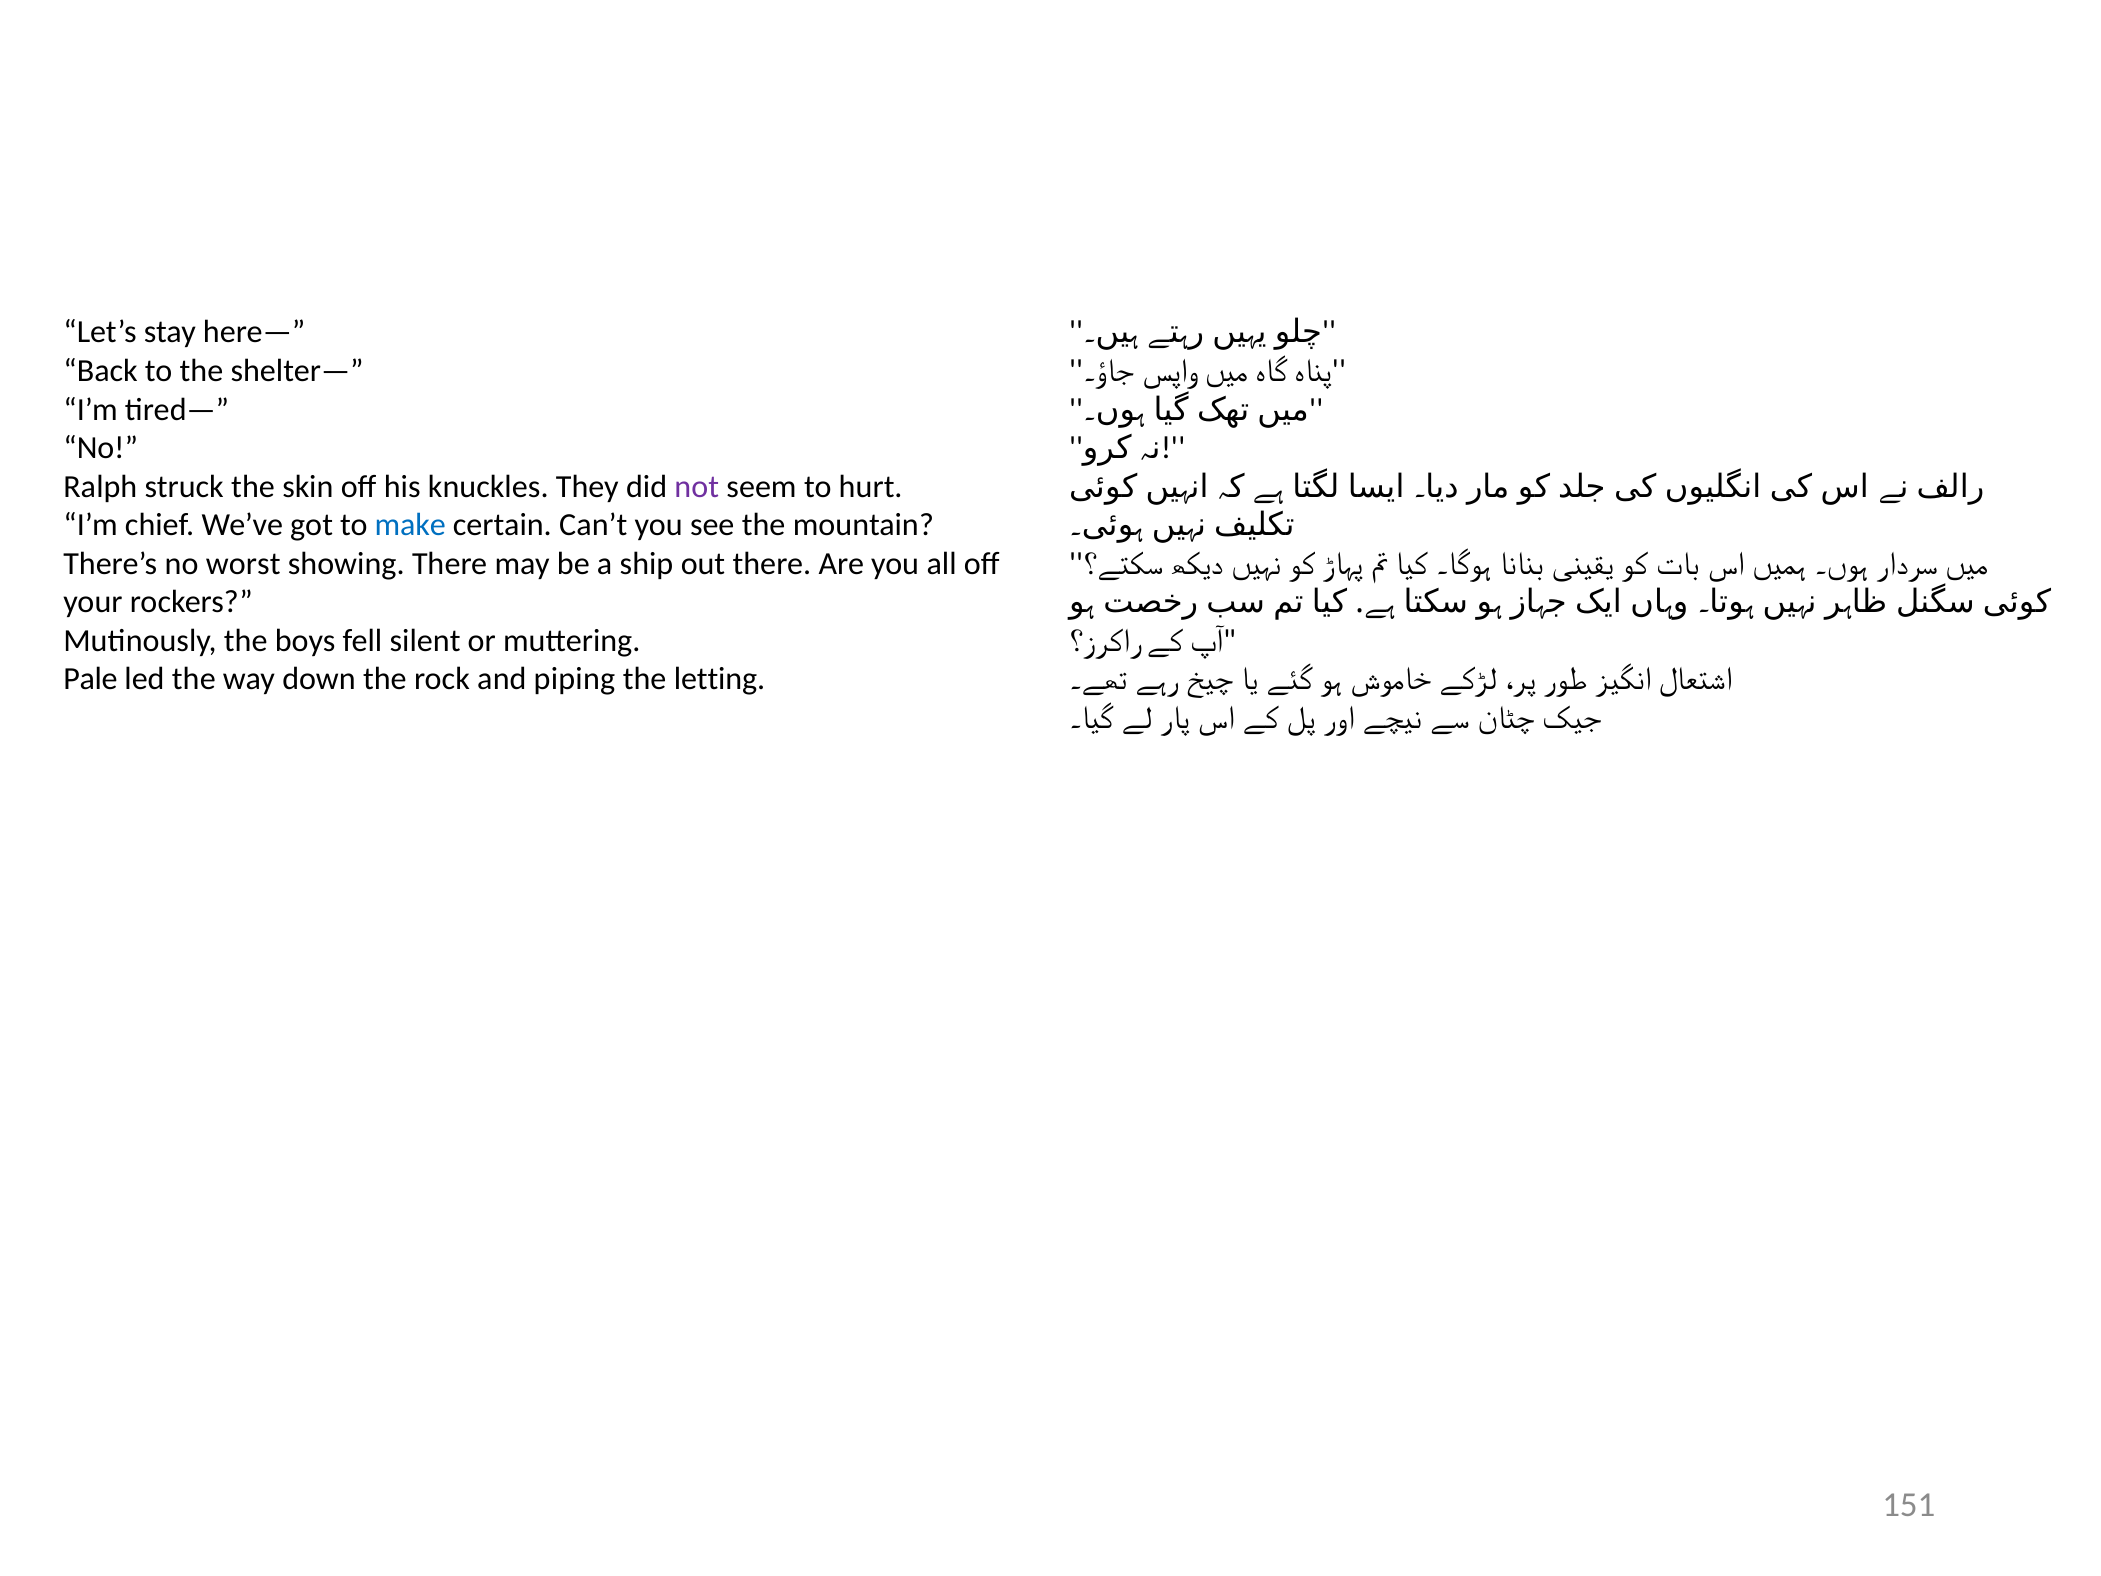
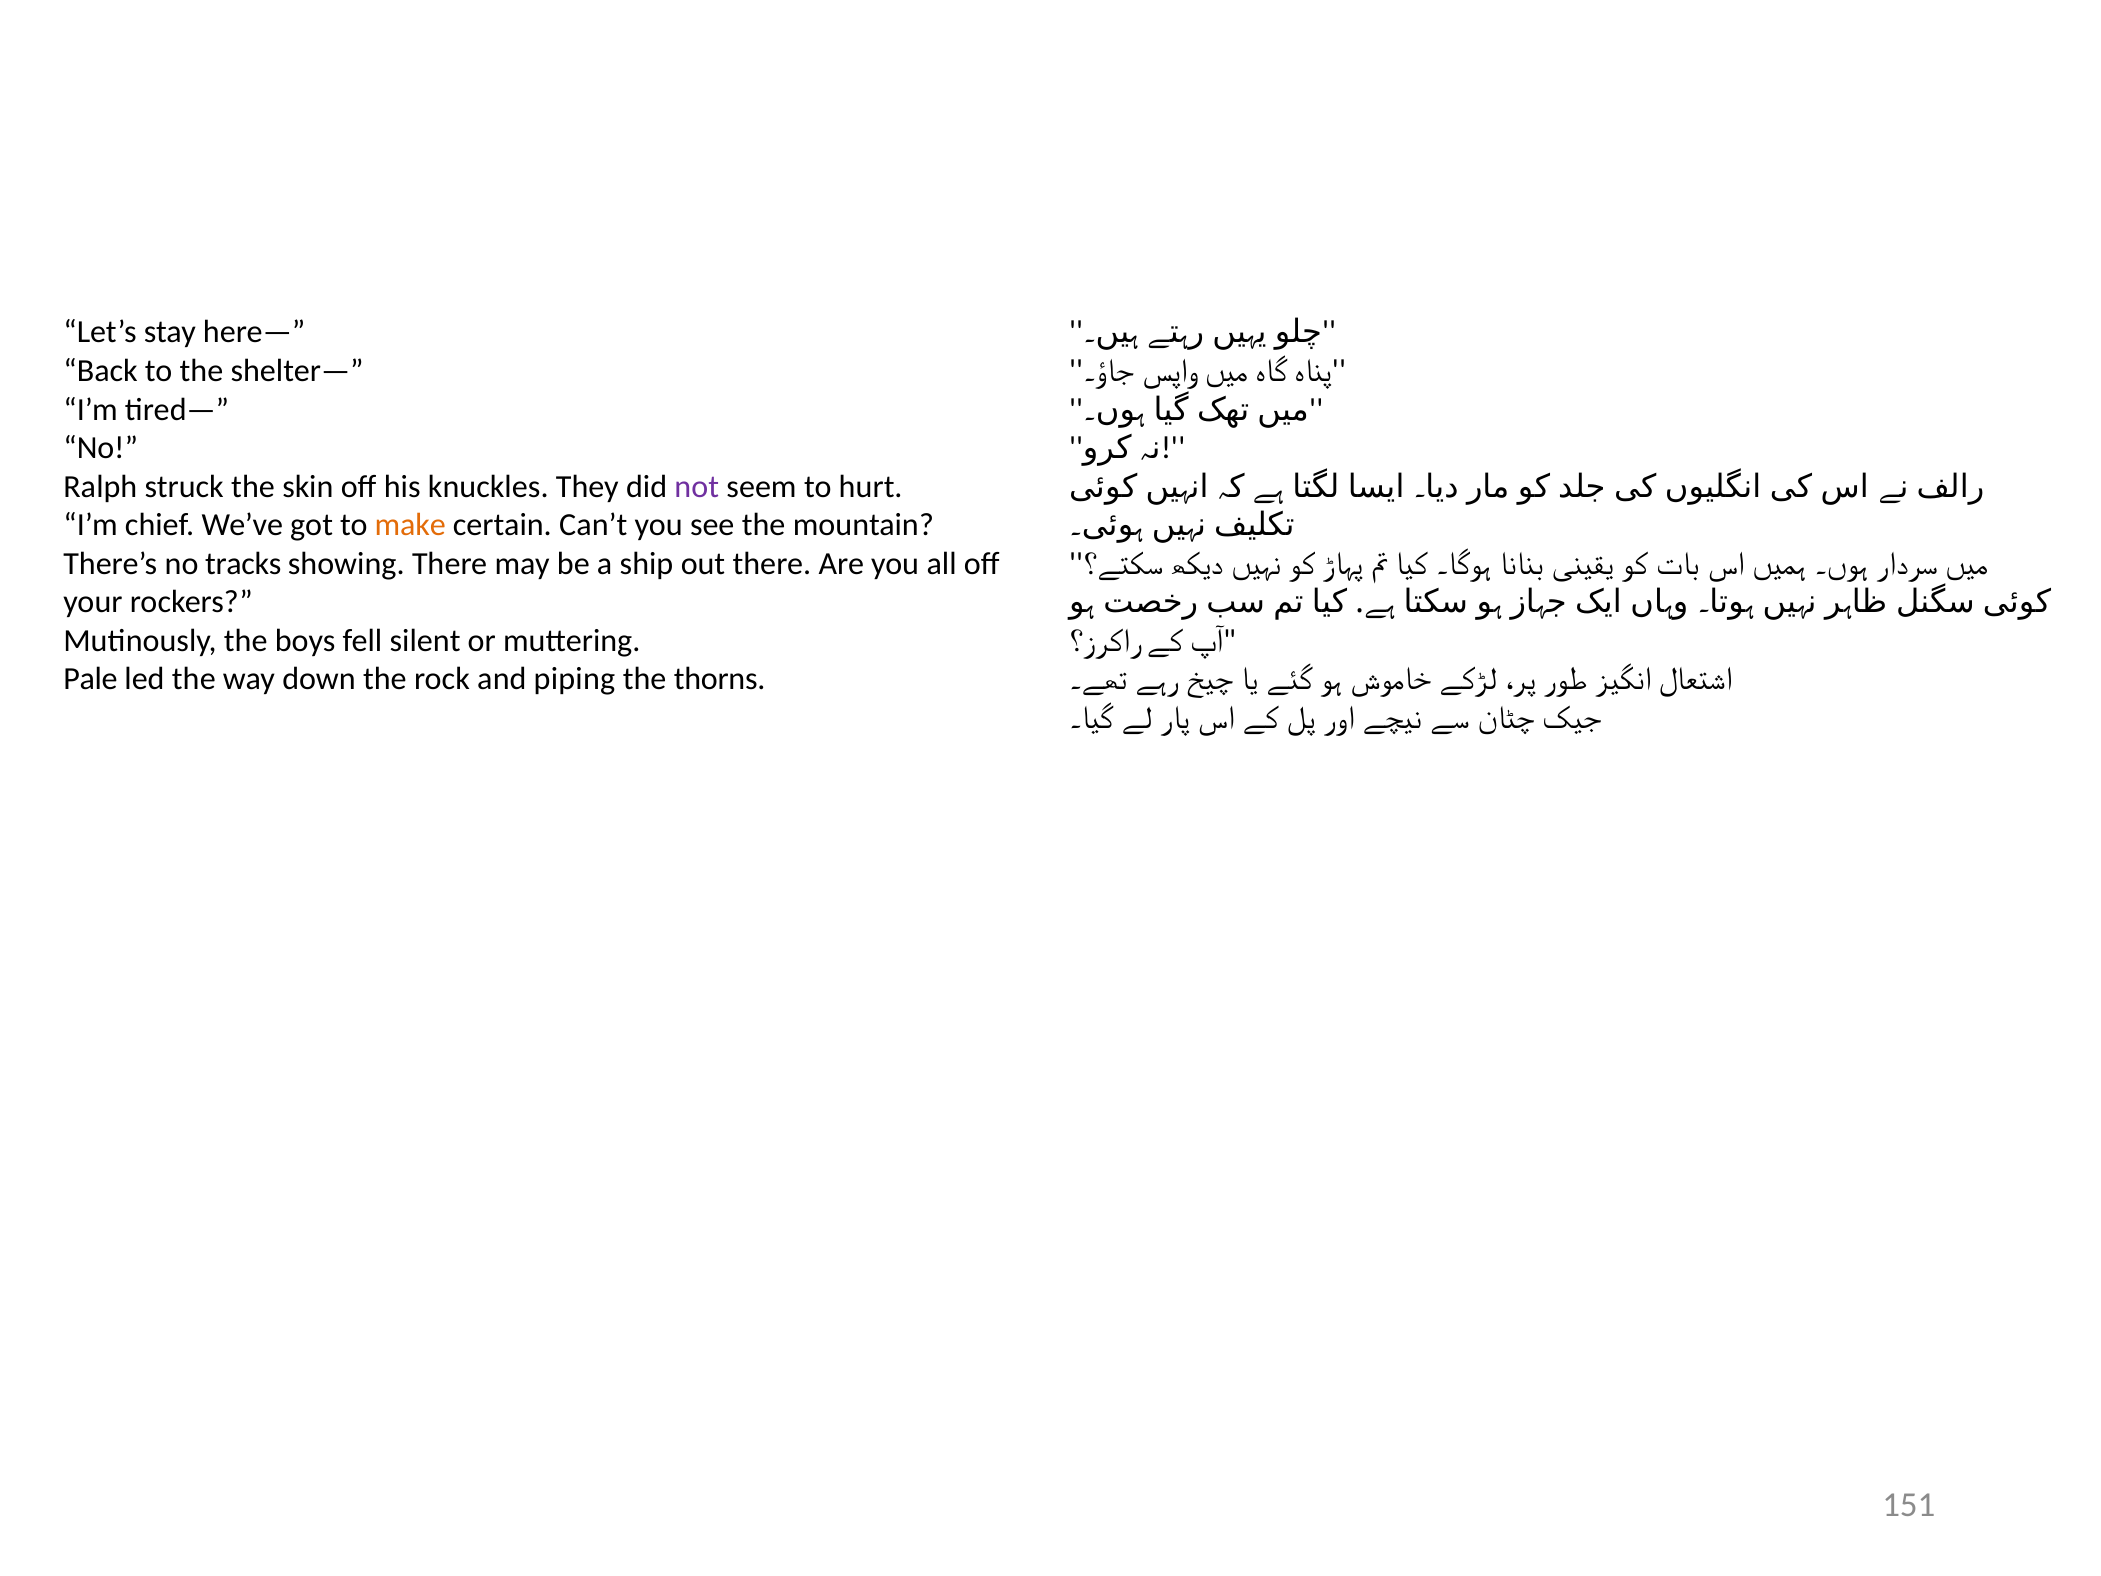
make colour: blue -> orange
worst: worst -> tracks
letting: letting -> thorns
